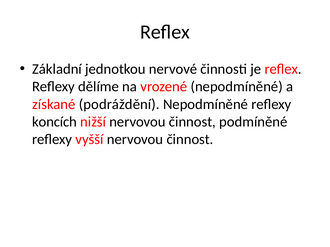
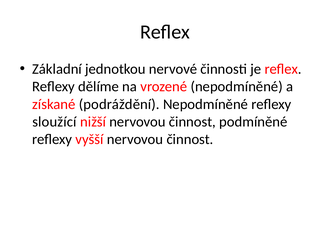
koncích: koncích -> sloužící
